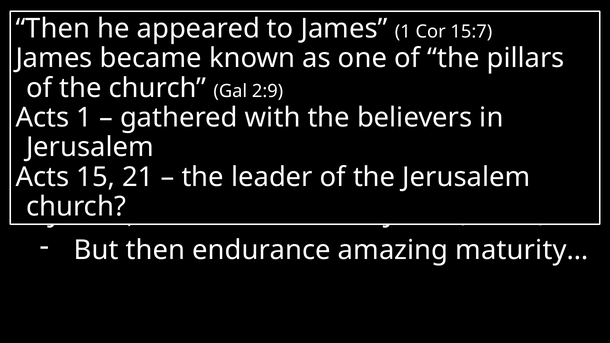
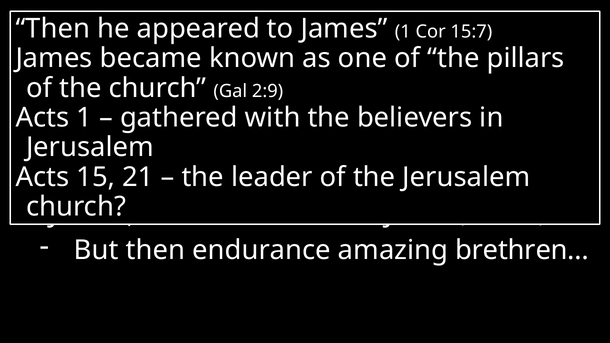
maturity…: maturity… -> brethren…
